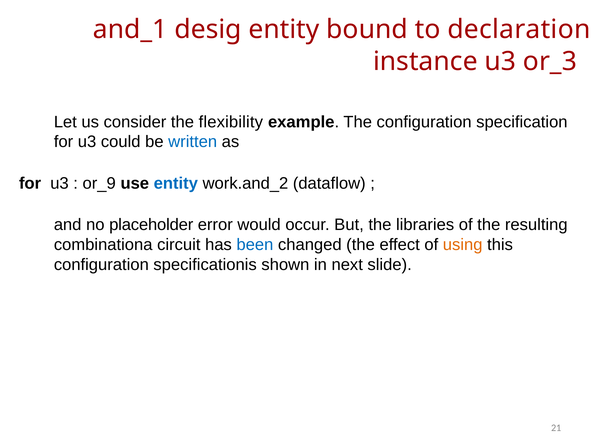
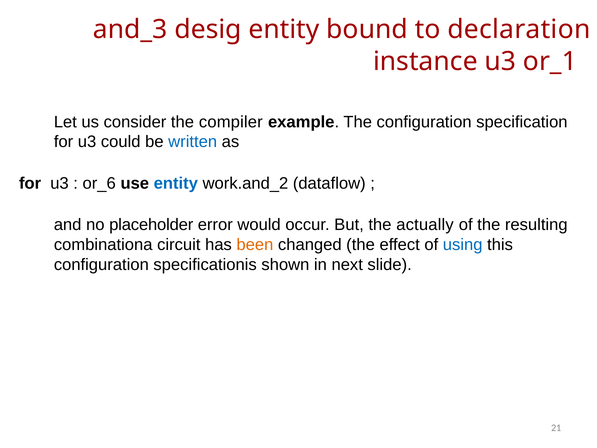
and_1: and_1 -> and_3
or_3: or_3 -> or_1
flexibility: flexibility -> compiler
or_9: or_9 -> or_6
libraries: libraries -> actually
been colour: blue -> orange
using colour: orange -> blue
